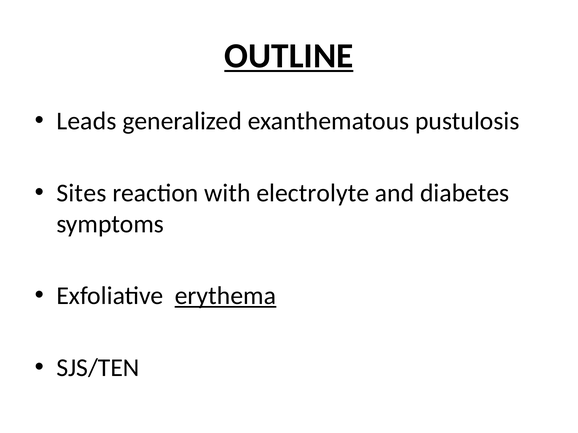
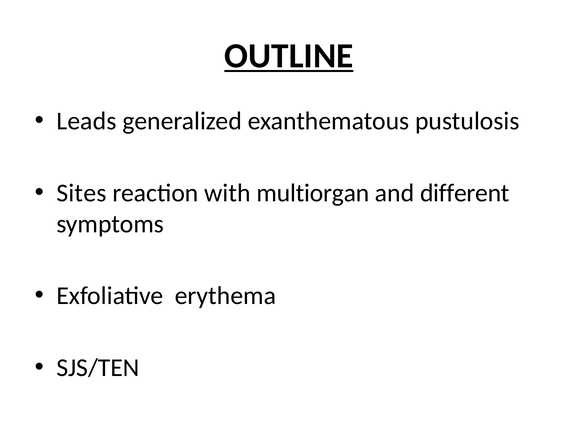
electrolyte: electrolyte -> multiorgan
diabetes: diabetes -> different
erythema underline: present -> none
